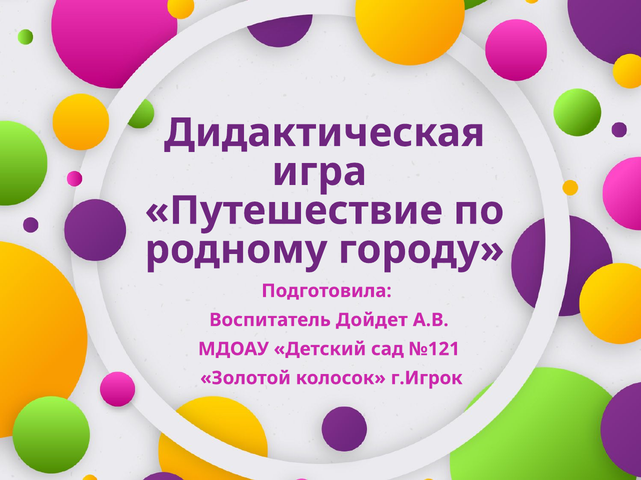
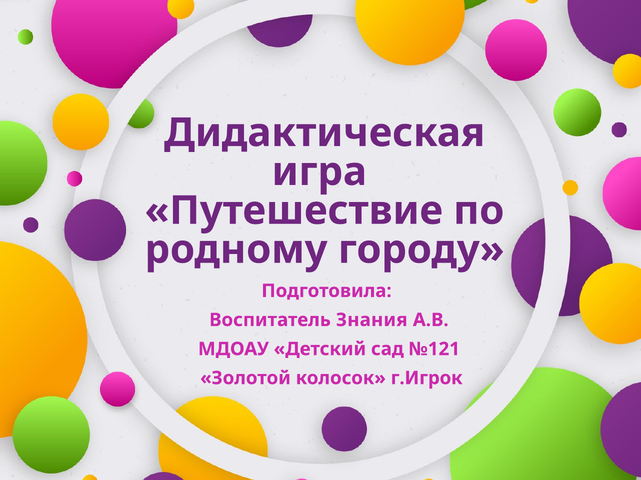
Дойдет: Дойдет -> Знания
